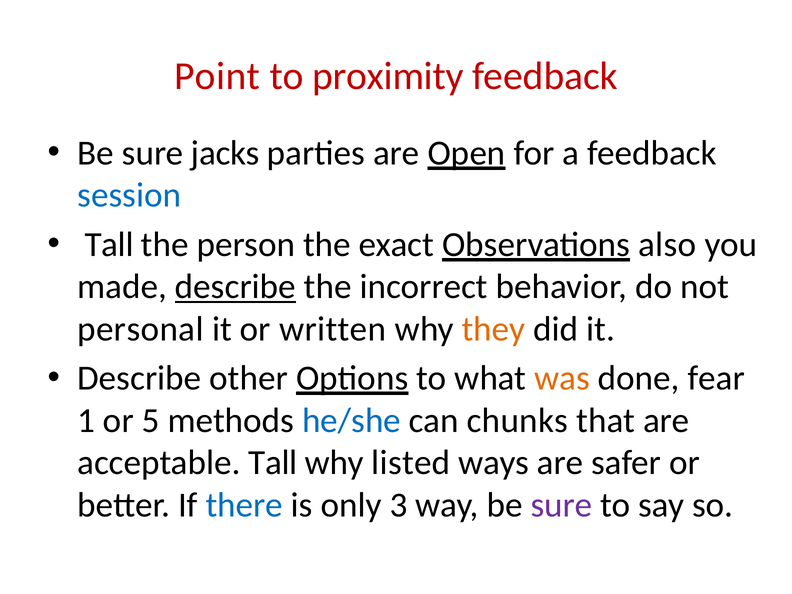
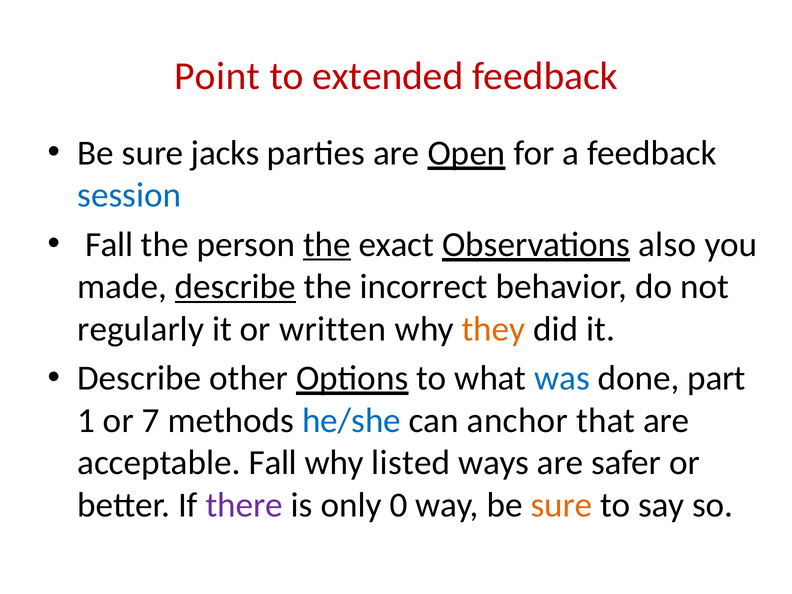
proximity: proximity -> extended
Tall at (109, 245): Tall -> Fall
the at (327, 245) underline: none -> present
personal: personal -> regularly
was colour: orange -> blue
fear: fear -> part
5: 5 -> 7
chunks: chunks -> anchor
acceptable Tall: Tall -> Fall
there colour: blue -> purple
3: 3 -> 0
sure at (562, 505) colour: purple -> orange
